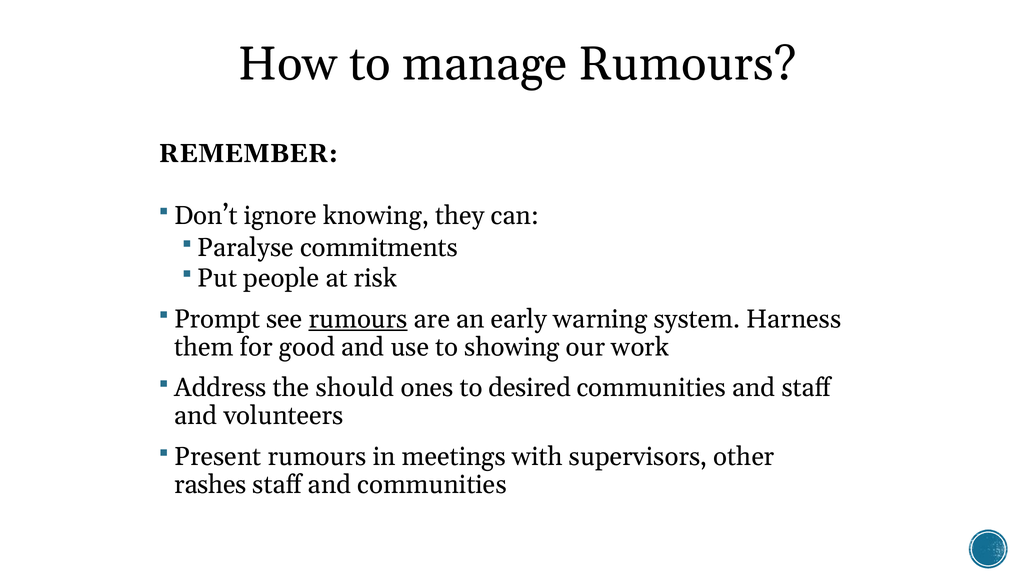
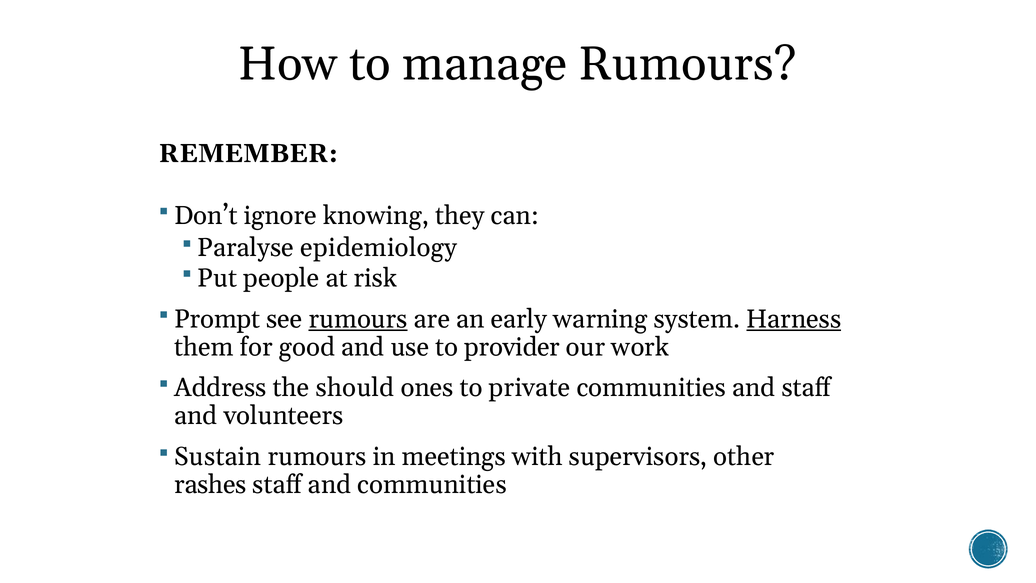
commitments: commitments -> epidemiology
Harness underline: none -> present
showing: showing -> provider
desired: desired -> private
Present: Present -> Sustain
